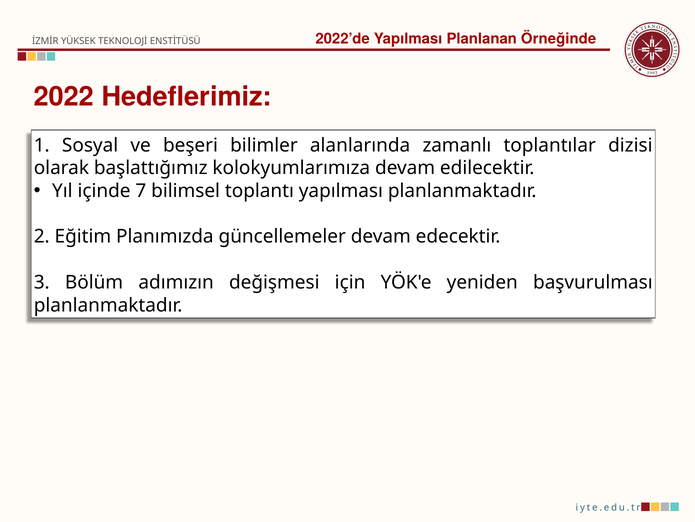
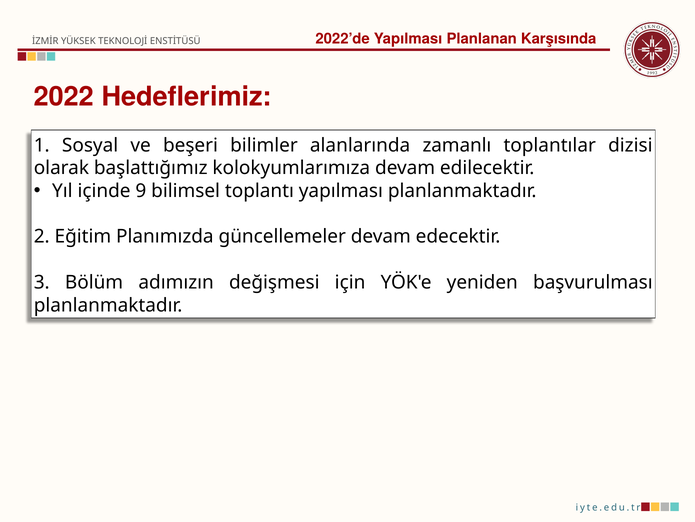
Örneğinde: Örneğinde -> Karşısında
7: 7 -> 9
